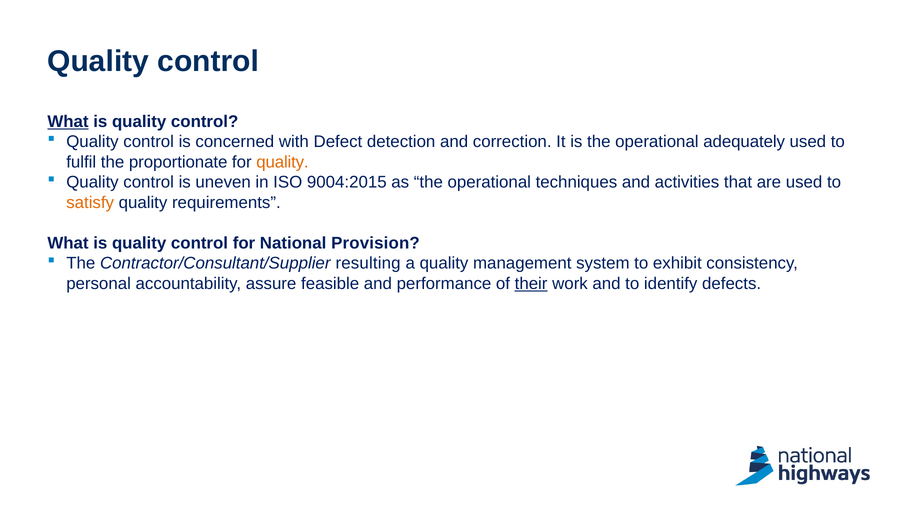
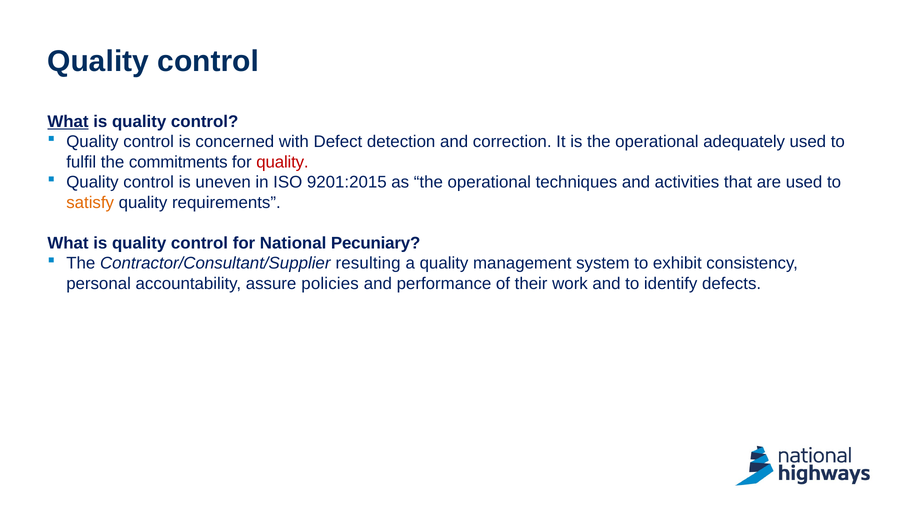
proportionate: proportionate -> commitments
quality at (282, 162) colour: orange -> red
9004:2015: 9004:2015 -> 9201:2015
Provision: Provision -> Pecuniary
feasible: feasible -> policies
their underline: present -> none
